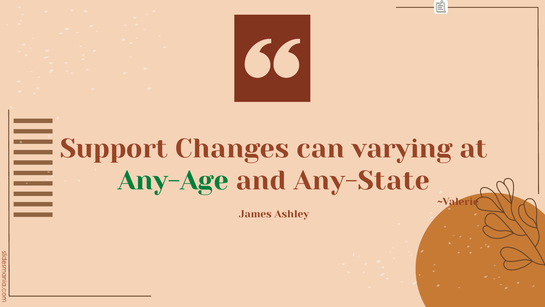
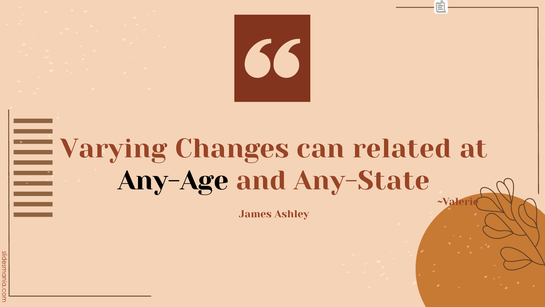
Support: Support -> Varying
varying: varying -> related
Any-Age colour: green -> black
